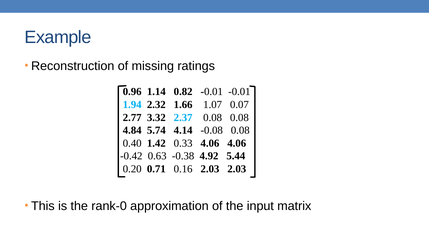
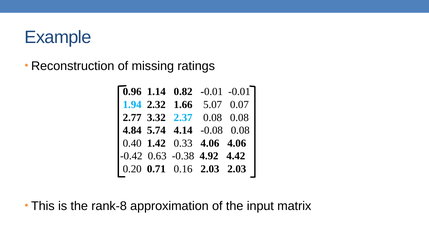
1.07: 1.07 -> 5.07
5.44: 5.44 -> 4.42
rank-0: rank-0 -> rank-8
